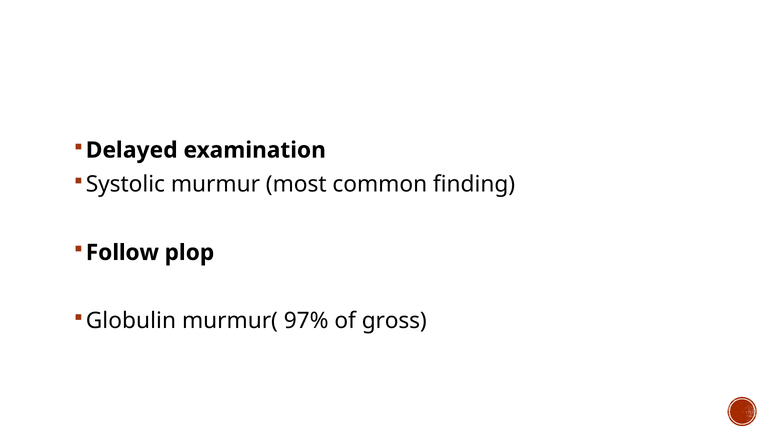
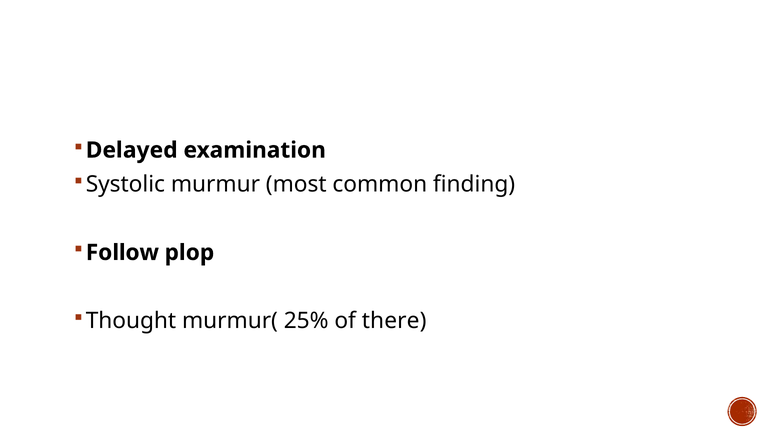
Globulin: Globulin -> Thought
97%: 97% -> 25%
gross: gross -> there
